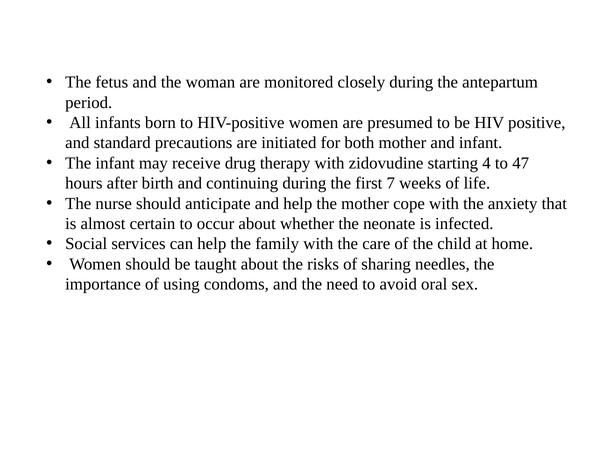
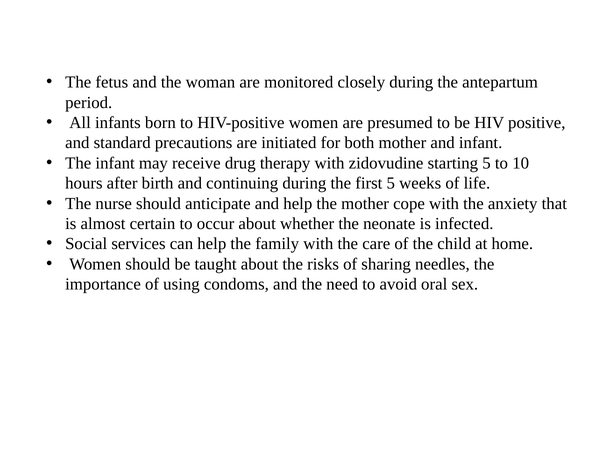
starting 4: 4 -> 5
47: 47 -> 10
first 7: 7 -> 5
